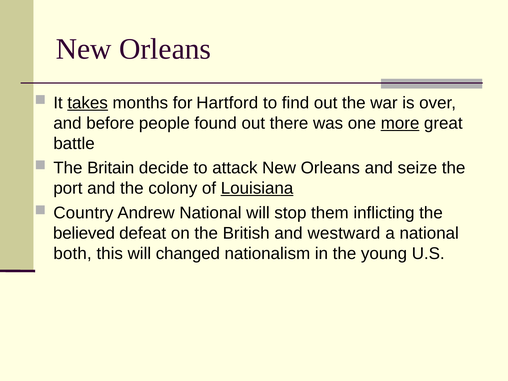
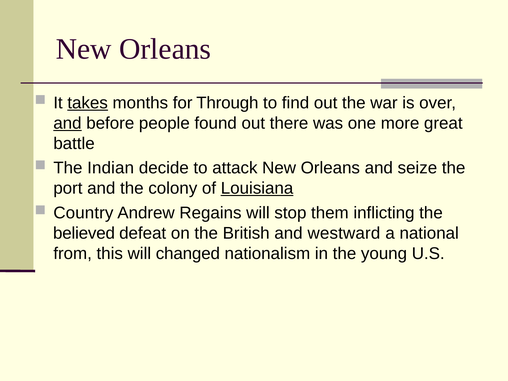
Hartford: Hartford -> Through
and at (67, 123) underline: none -> present
more underline: present -> none
Britain: Britain -> Indian
Andrew National: National -> Regains
both: both -> from
